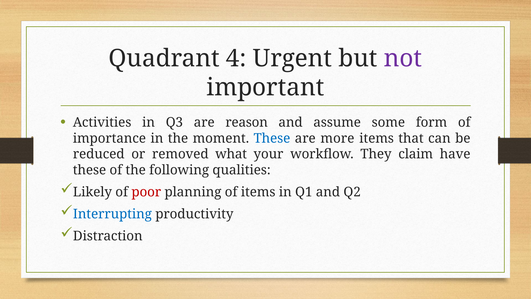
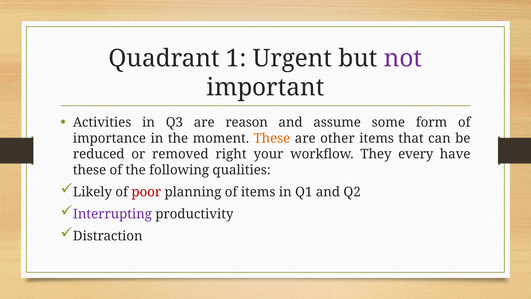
4: 4 -> 1
These at (272, 138) colour: blue -> orange
more: more -> other
what: what -> right
claim: claim -> every
Interrupting colour: blue -> purple
